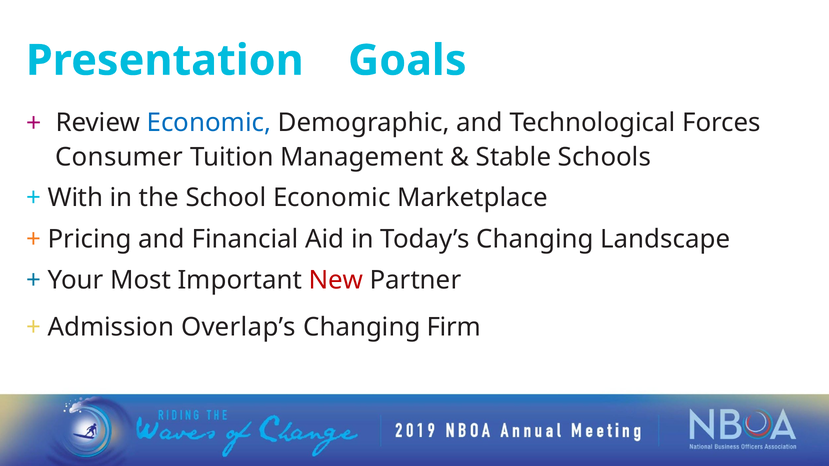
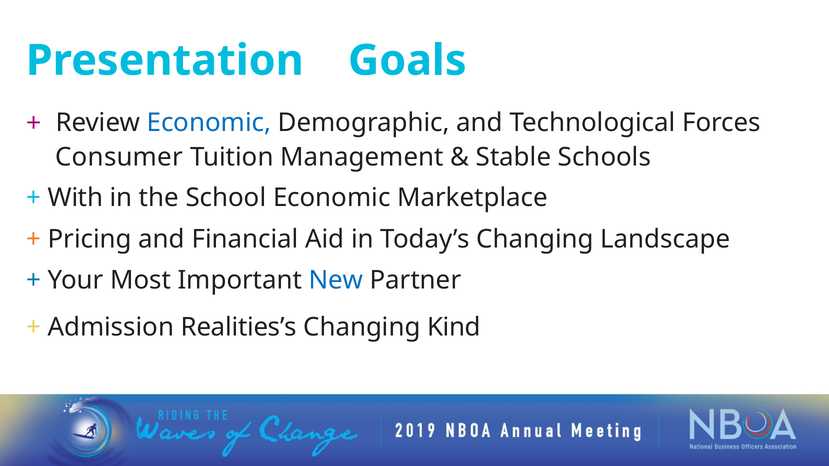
New colour: red -> blue
Overlap’s: Overlap’s -> Realities’s
Firm: Firm -> Kind
